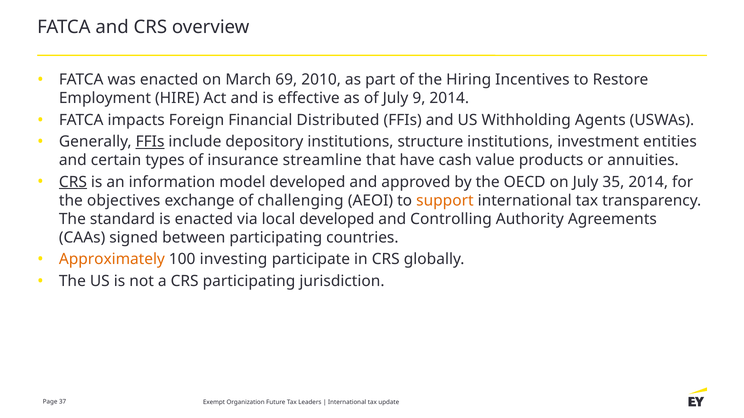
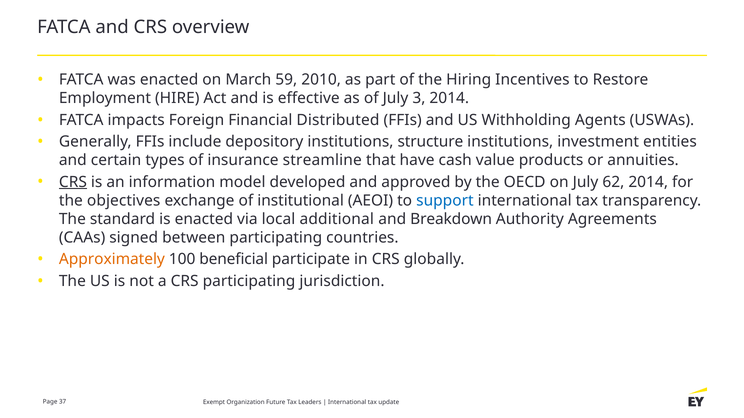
69: 69 -> 59
9: 9 -> 3
FFIs at (150, 142) underline: present -> none
35: 35 -> 62
challenging: challenging -> institutional
support colour: orange -> blue
local developed: developed -> additional
Controlling: Controlling -> Breakdown
investing: investing -> beneficial
